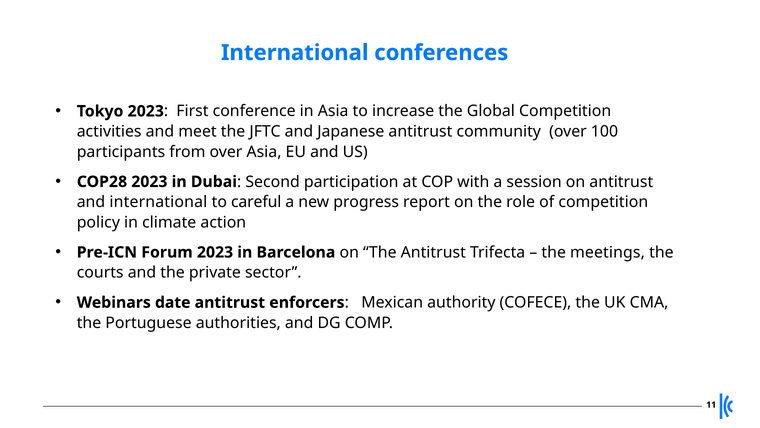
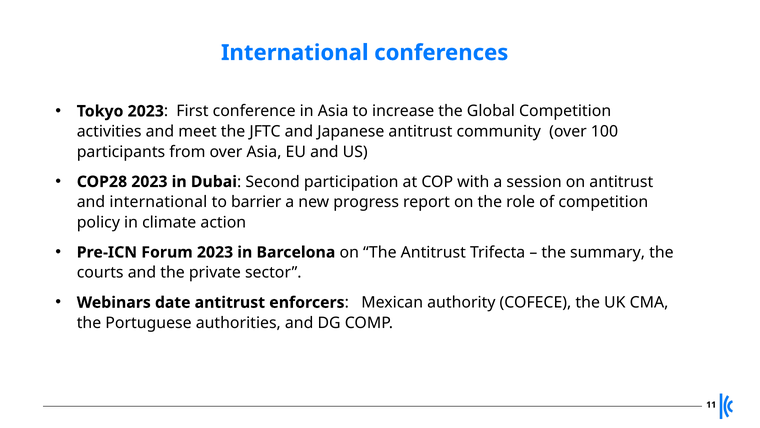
careful: careful -> barrier
meetings: meetings -> summary
